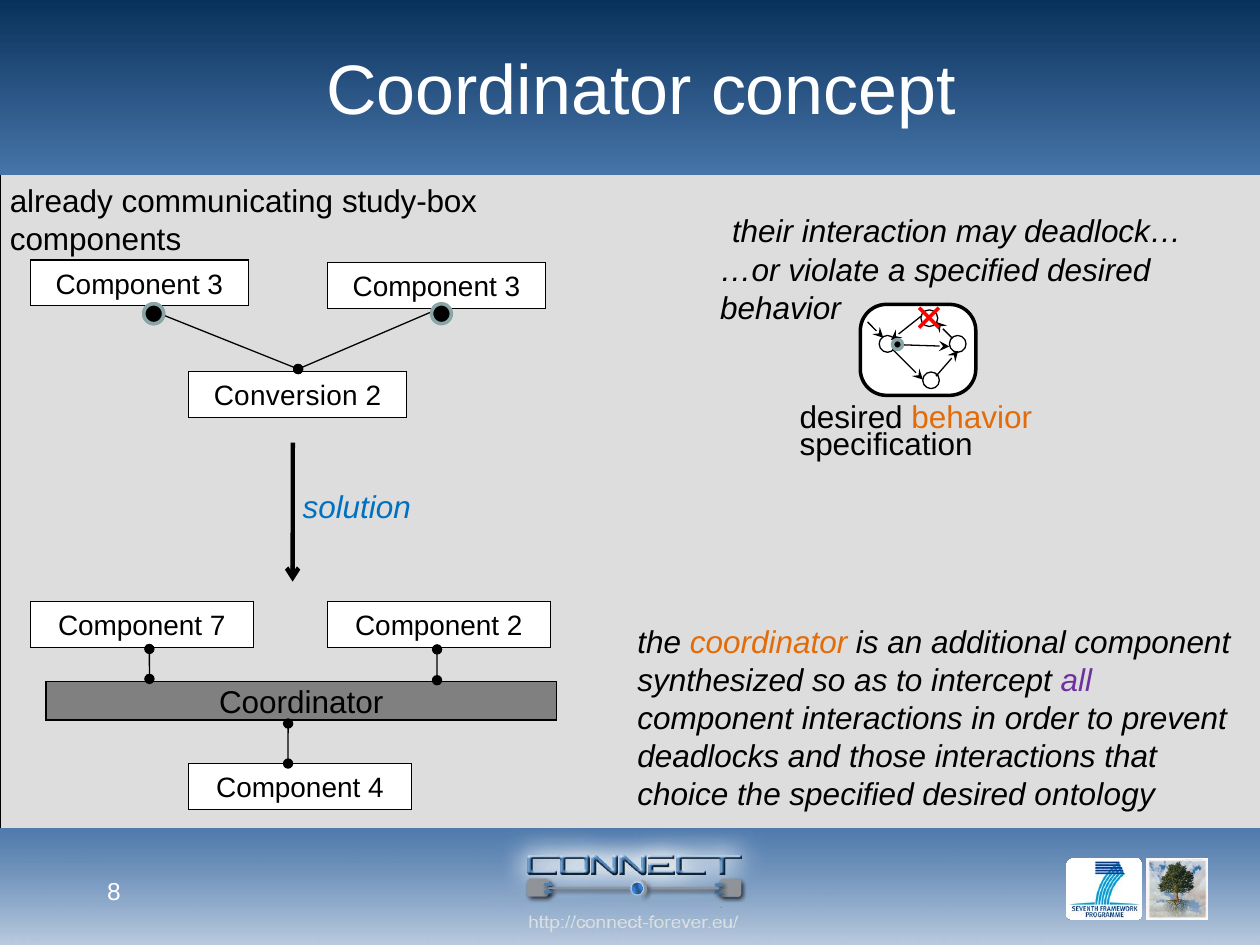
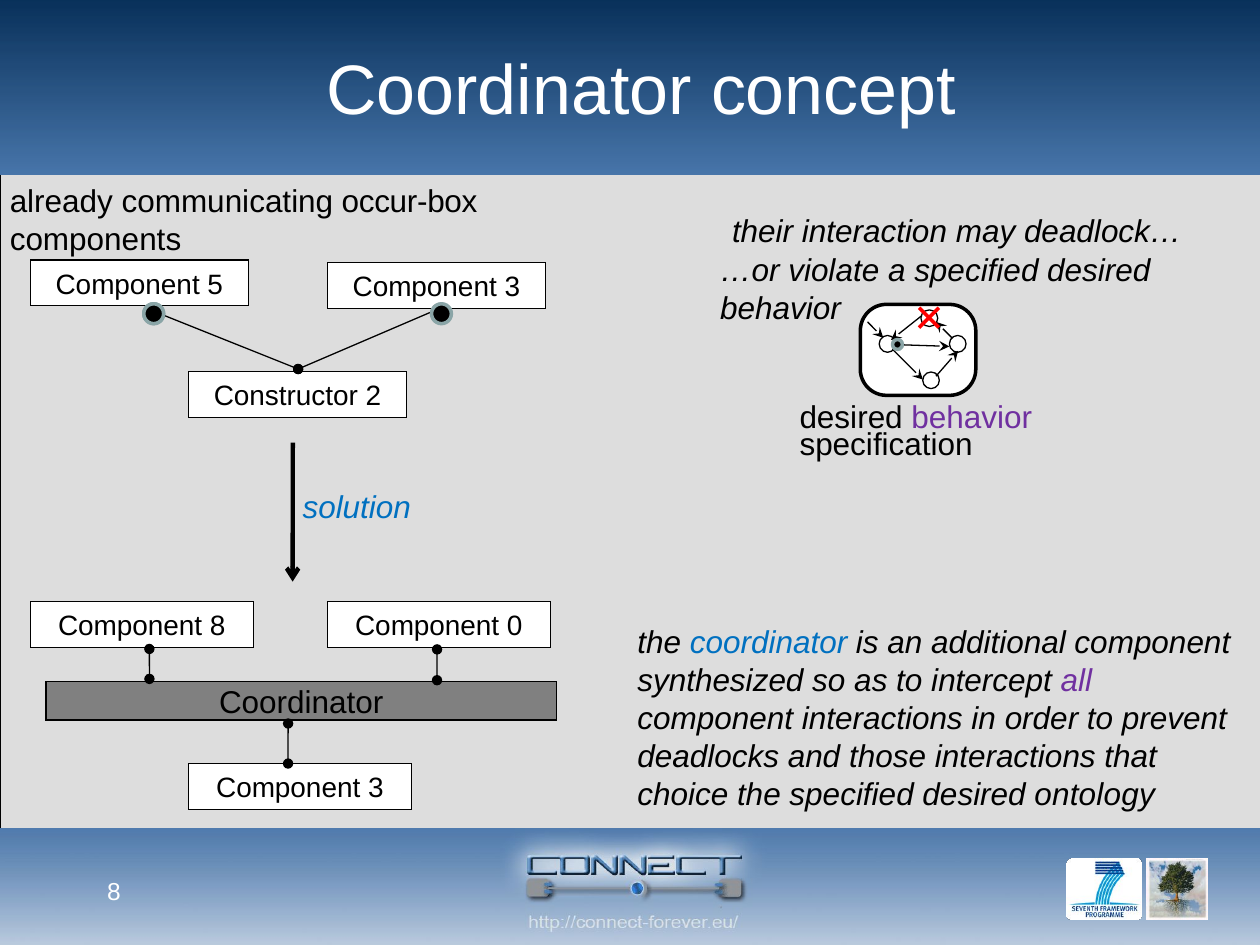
study-box: study-box -> occur-box
3 at (215, 285): 3 -> 5
Conversion: Conversion -> Constructor
behavior at (972, 418) colour: orange -> purple
Component 7: 7 -> 8
Component 2: 2 -> 0
coordinator at (769, 643) colour: orange -> blue
4 at (376, 789): 4 -> 3
